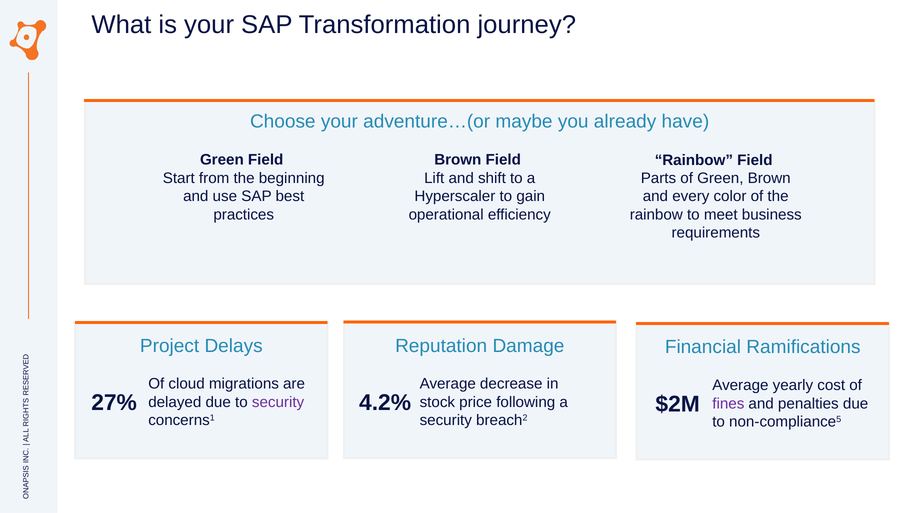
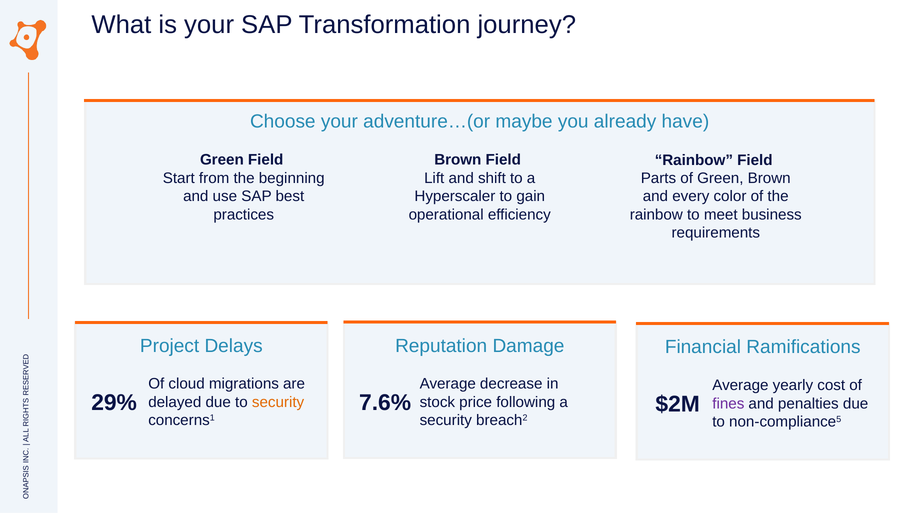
27%: 27% -> 29%
4.2%: 4.2% -> 7.6%
security at (278, 403) colour: purple -> orange
